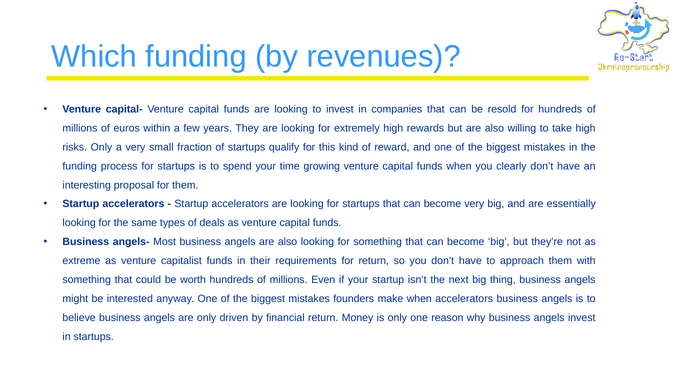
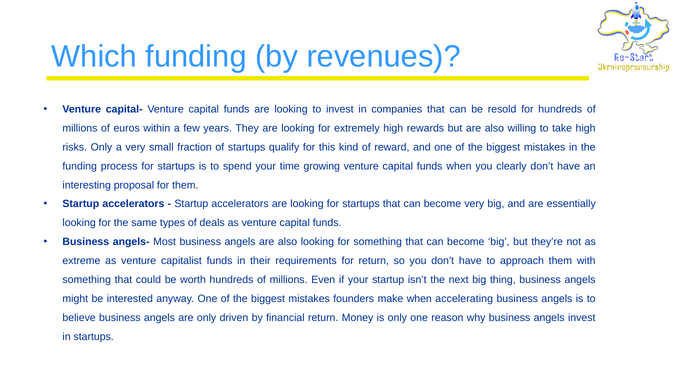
when accelerators: accelerators -> accelerating
